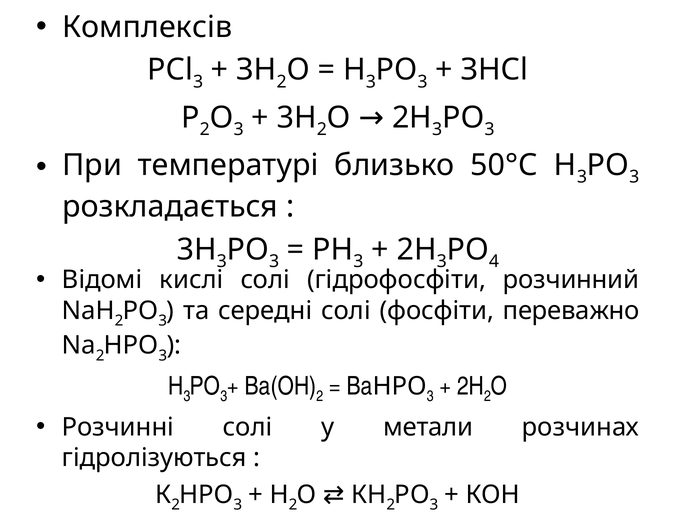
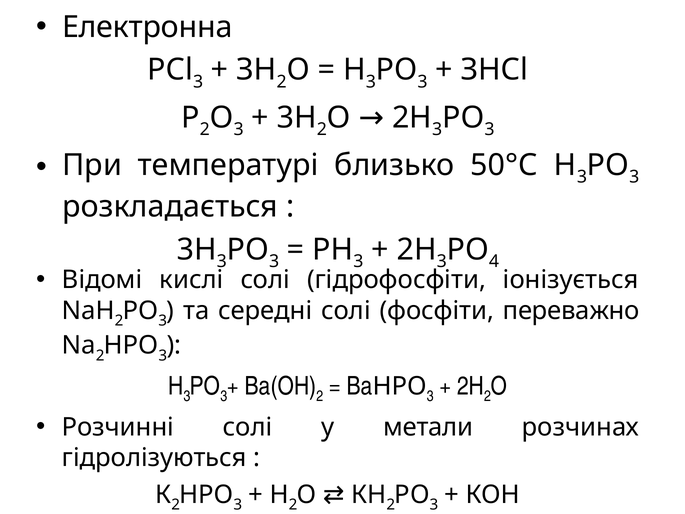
Комплексів: Комплексів -> Електронна
розчинний: розчинний -> іонізується
